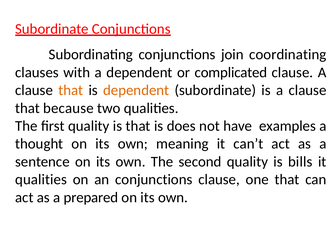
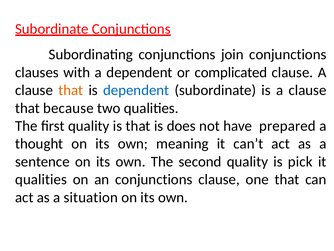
join coordinating: coordinating -> conjunctions
dependent at (136, 90) colour: orange -> blue
examples: examples -> prepared
bills: bills -> pick
prepared: prepared -> situation
